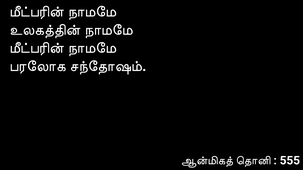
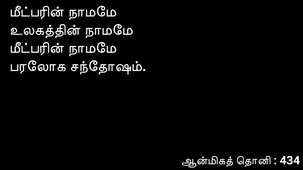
555: 555 -> 434
